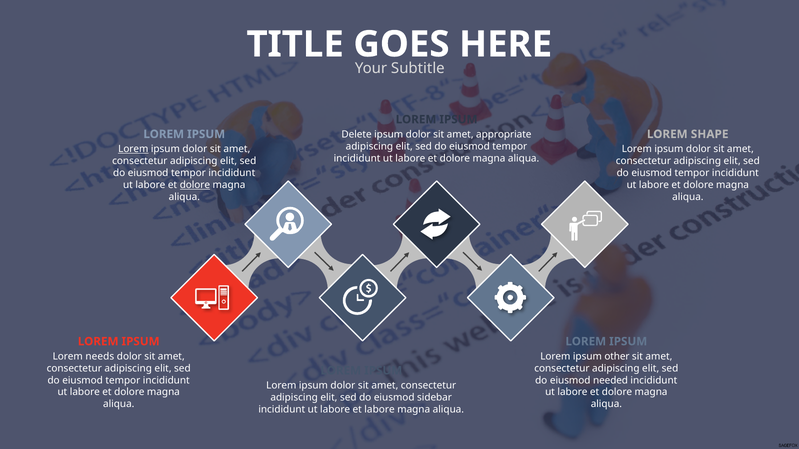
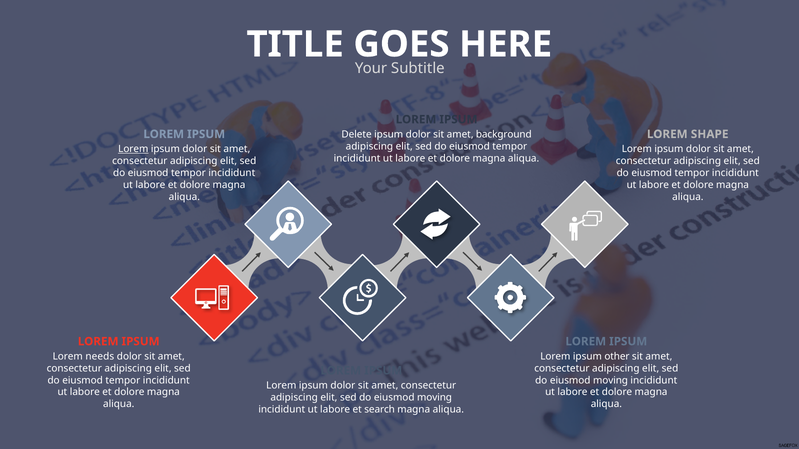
appropriate: appropriate -> background
dolore at (195, 185) underline: present -> none
needed at (611, 381): needed -> moving
sidebar at (435, 398): sidebar -> moving
et labore: labore -> search
